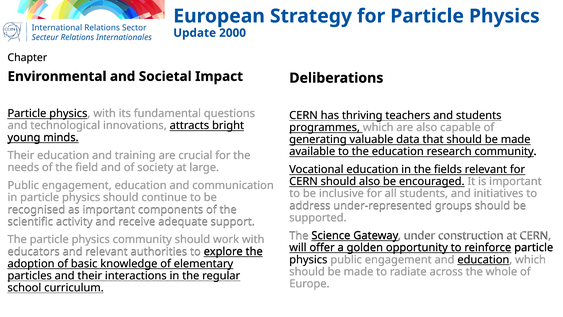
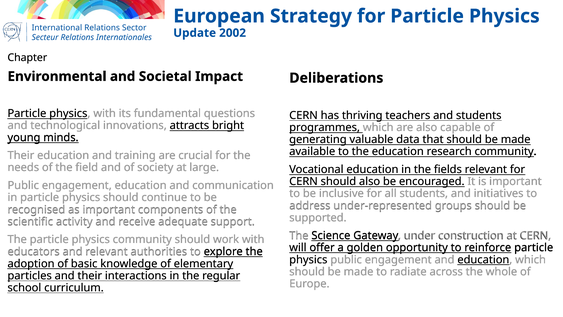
2000: 2000 -> 2002
